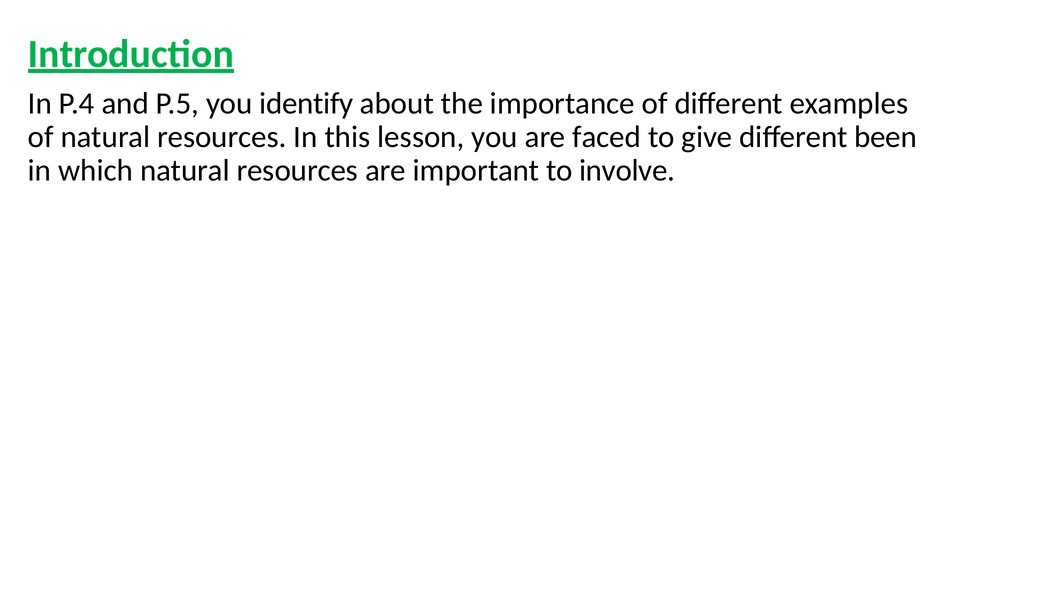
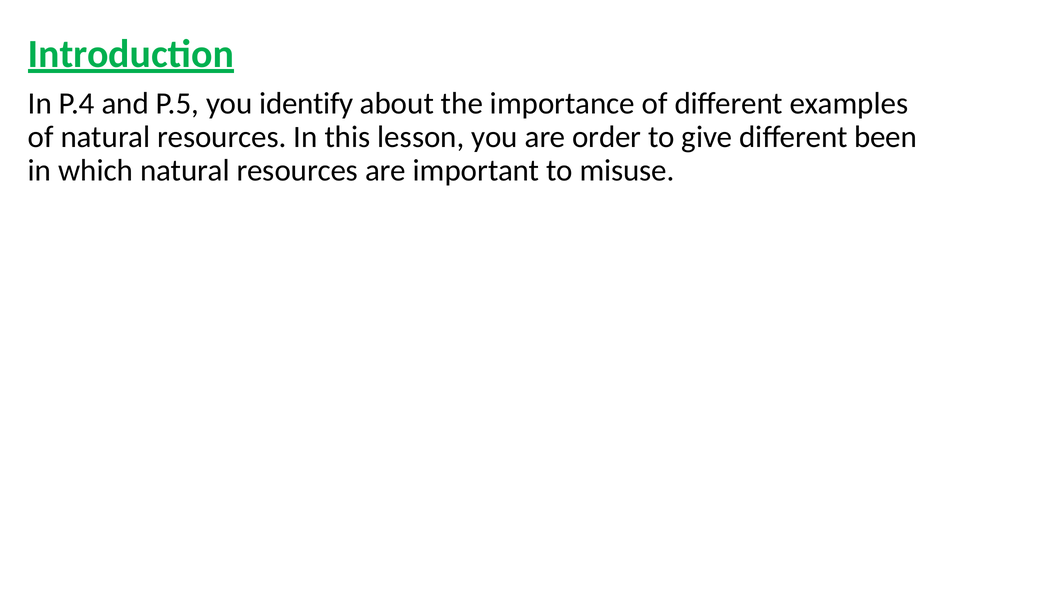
faced: faced -> order
involve: involve -> misuse
